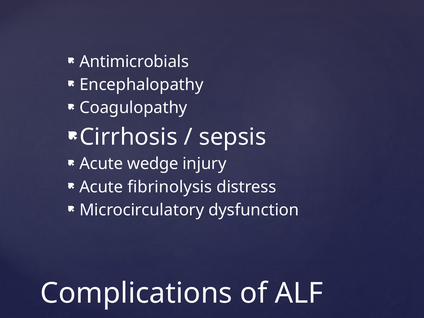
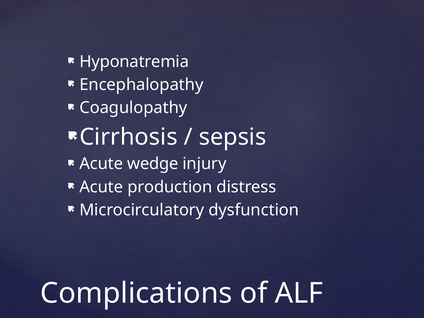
Antimicrobials: Antimicrobials -> Hyponatremia
fibrinolysis: fibrinolysis -> production
